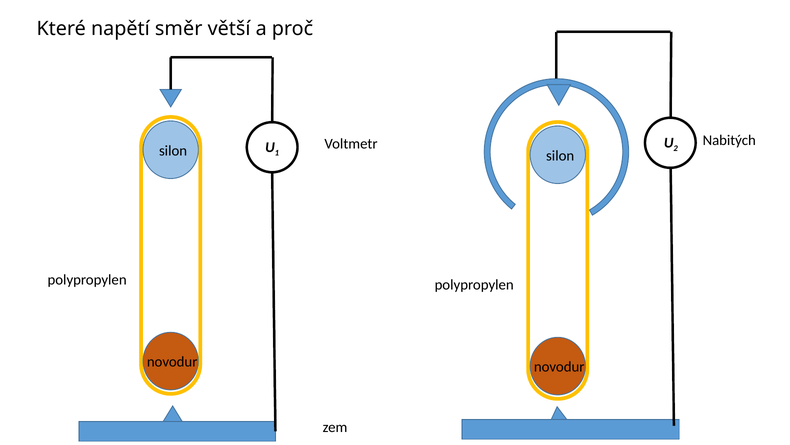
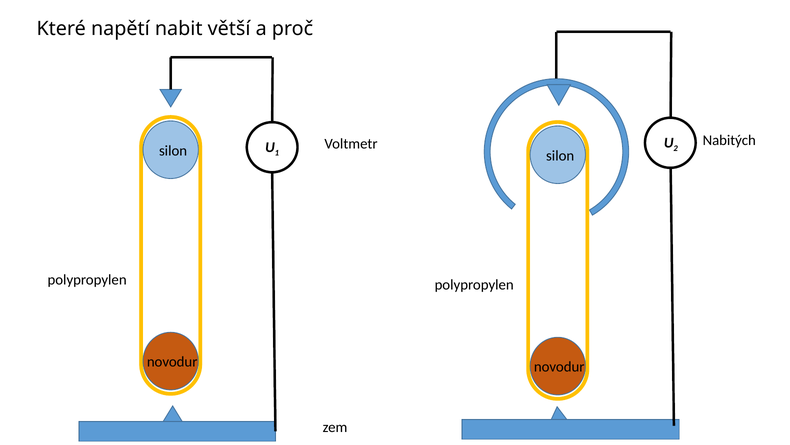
směr: směr -> nabit
